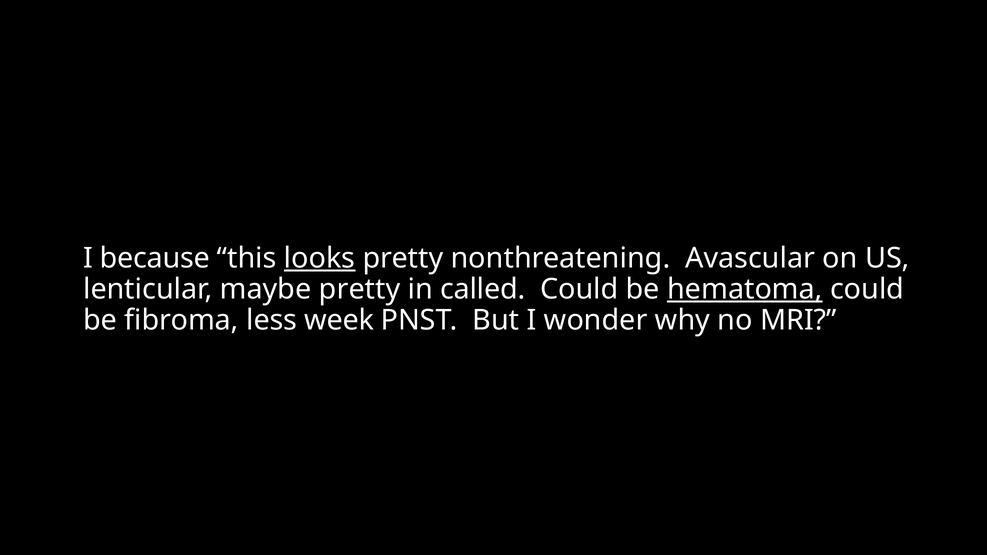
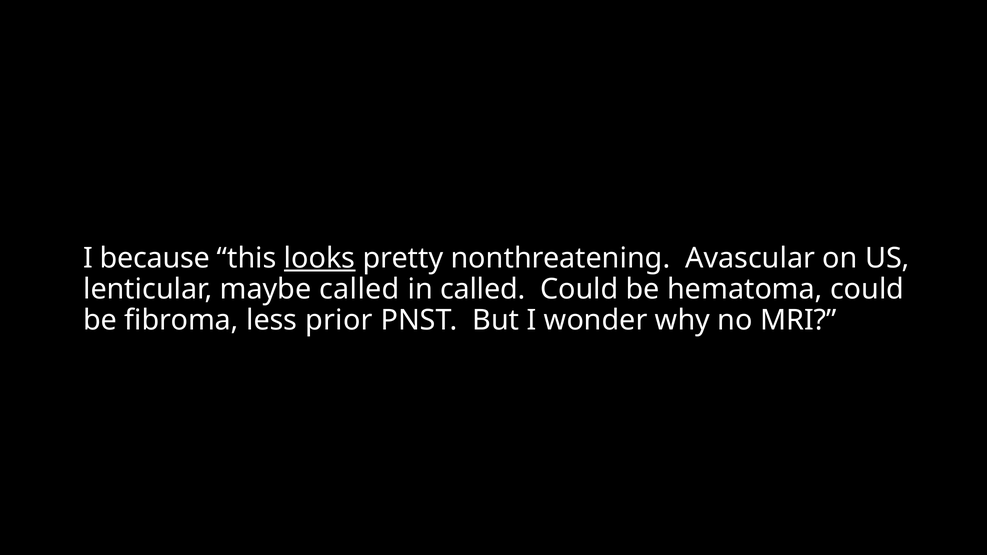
maybe pretty: pretty -> called
hematoma underline: present -> none
week: week -> prior
